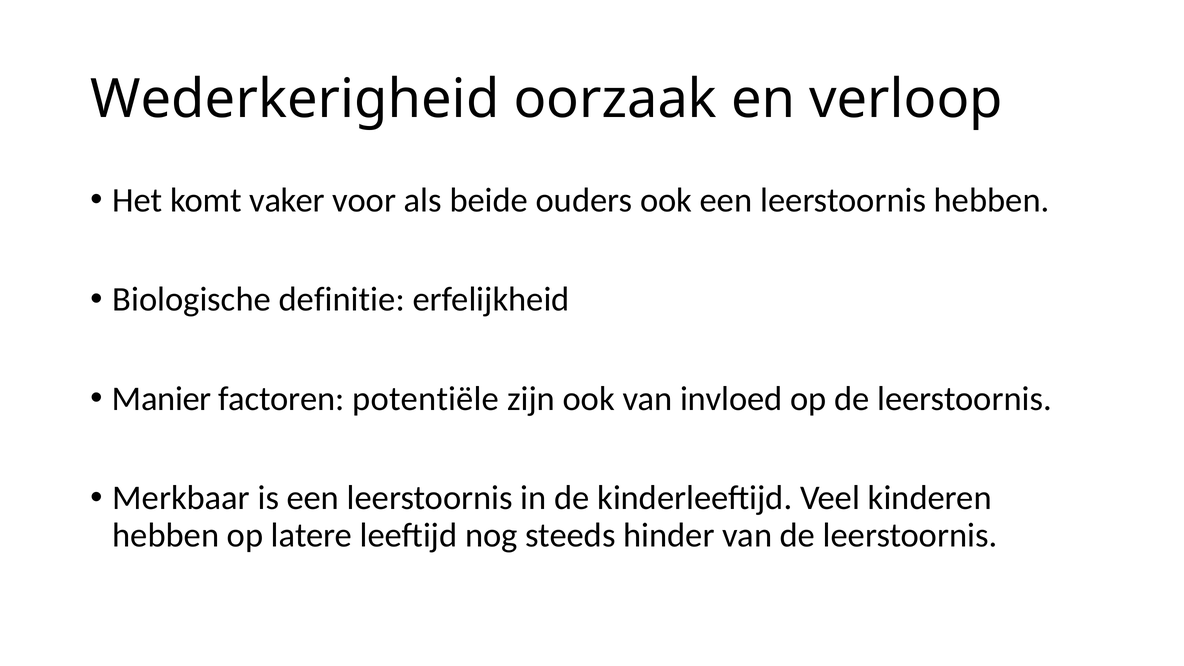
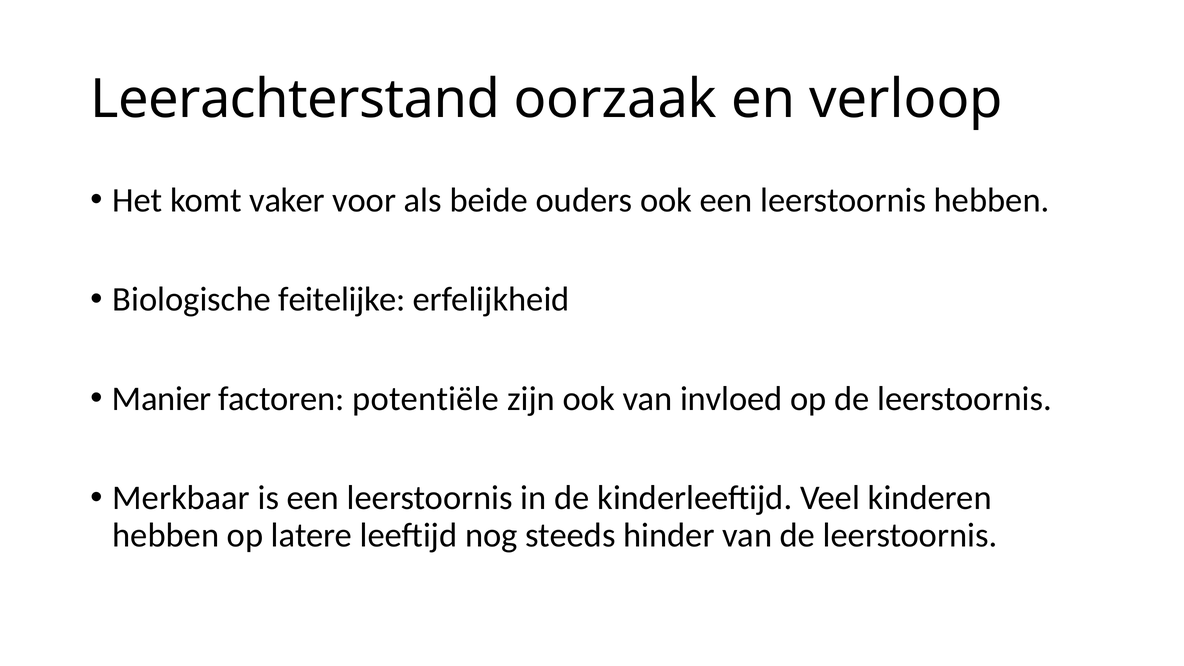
Wederkerigheid: Wederkerigheid -> Leerachterstand
definitie: definitie -> feitelijke
